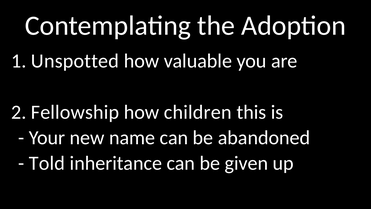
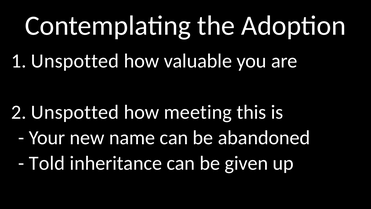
2 Fellowship: Fellowship -> Unspotted
children: children -> meeting
